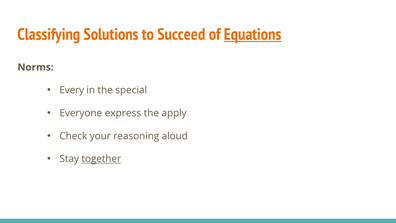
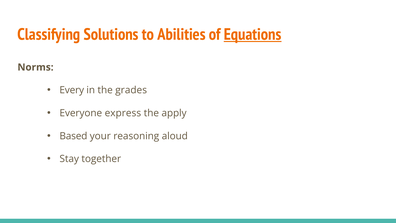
Succeed: Succeed -> Abilities
special: special -> grades
Check: Check -> Based
together underline: present -> none
